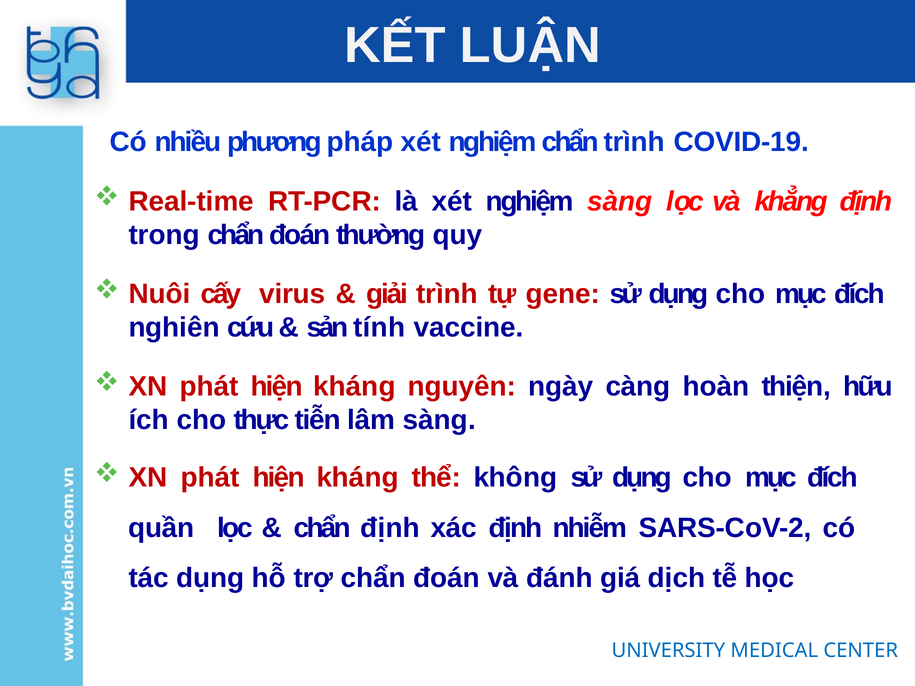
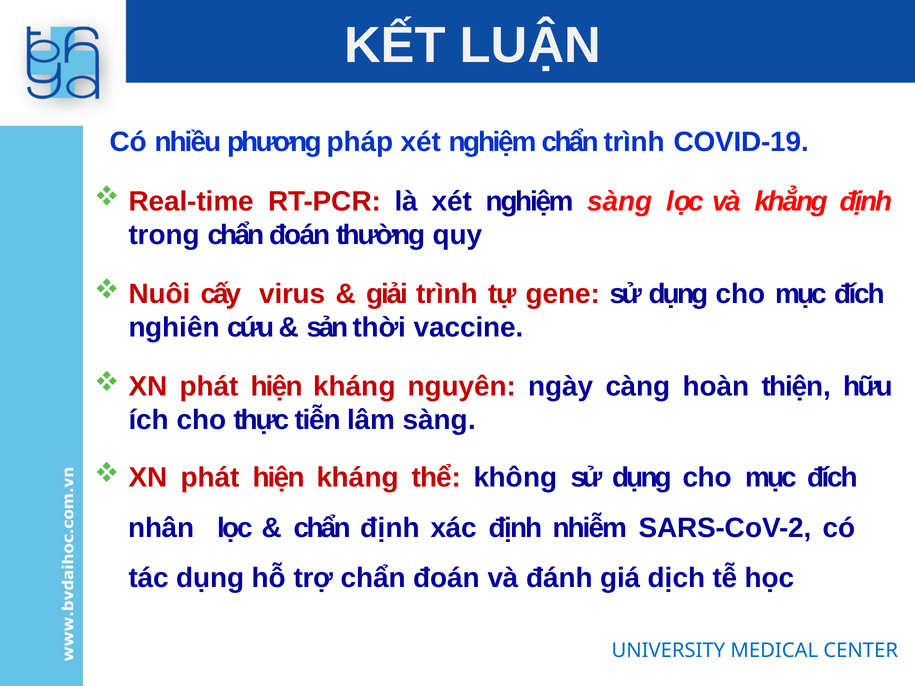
tính: tính -> thời
quần: quần -> nhân
